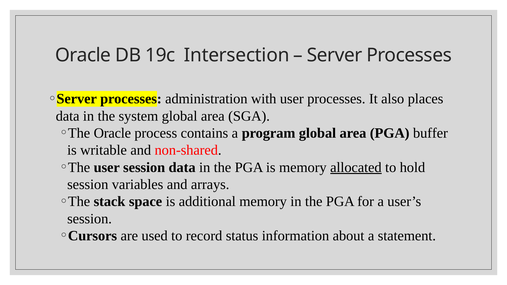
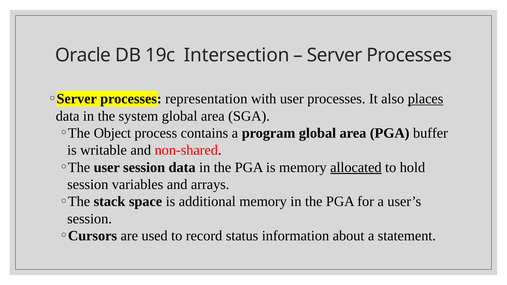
administration: administration -> representation
places underline: none -> present
Oracle at (112, 133): Oracle -> Object
